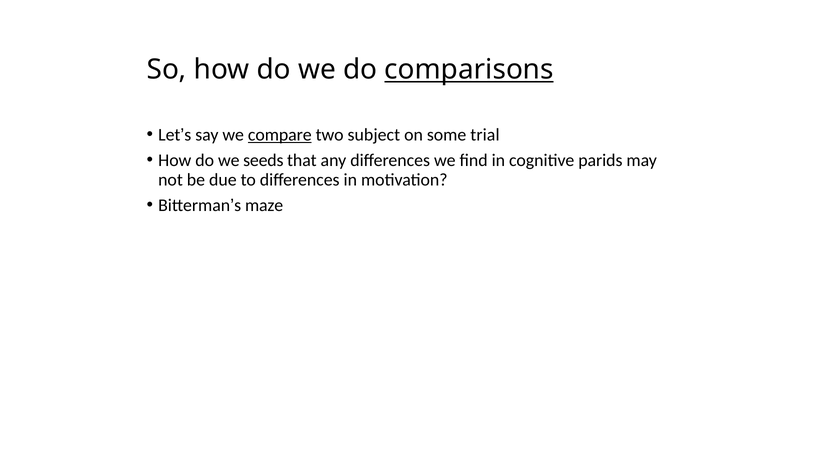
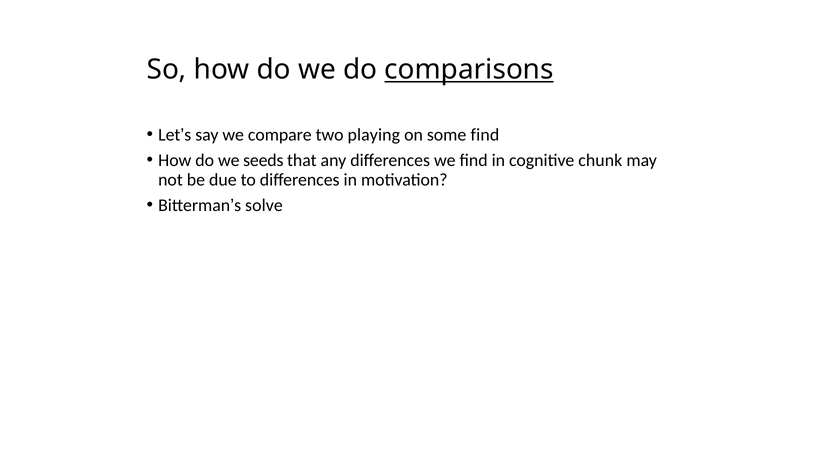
compare underline: present -> none
subject: subject -> playing
some trial: trial -> find
parids: parids -> chunk
maze: maze -> solve
